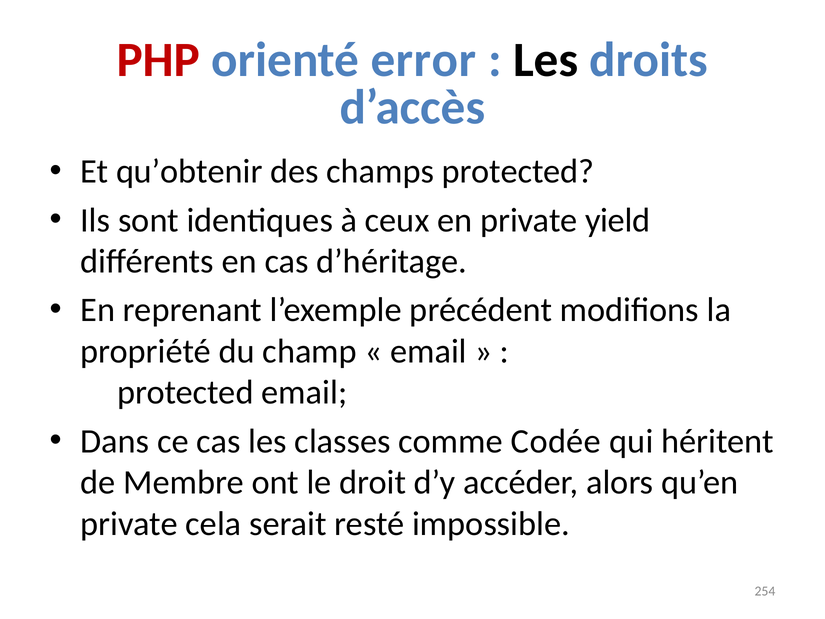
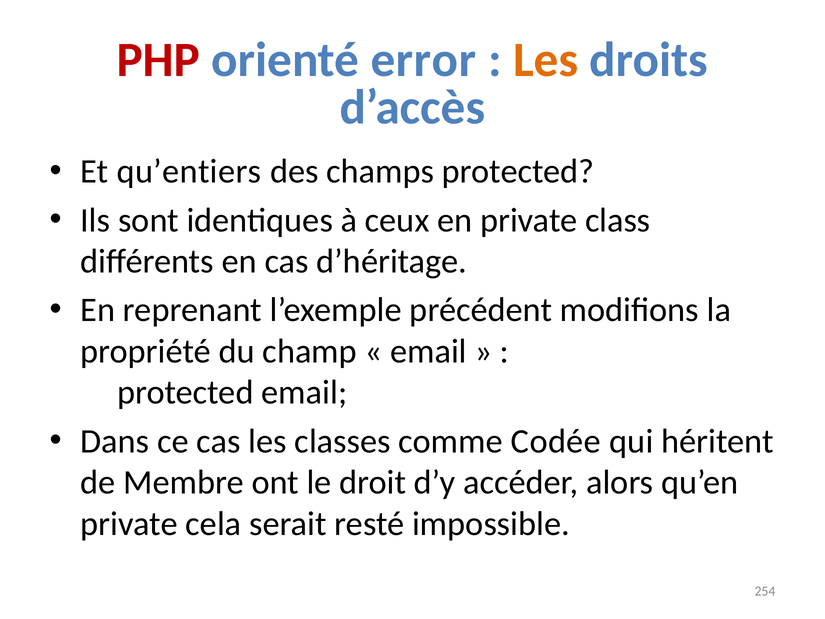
Les at (546, 60) colour: black -> orange
qu’obtenir: qu’obtenir -> qu’entiers
yield: yield -> class
